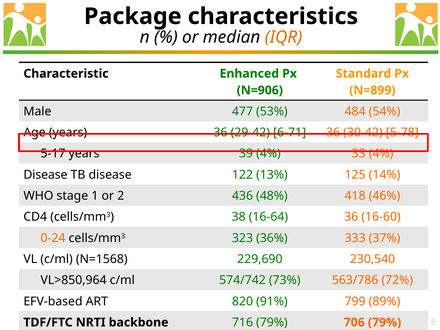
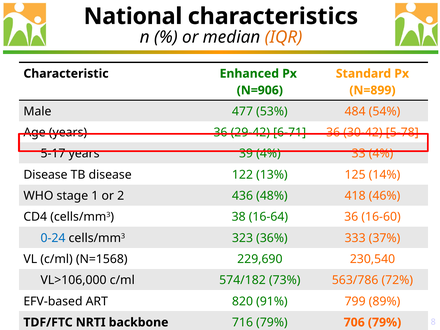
Package: Package -> National
0-24 colour: orange -> blue
VL>850,964: VL>850,964 -> VL>106,000
574/742: 574/742 -> 574/182
